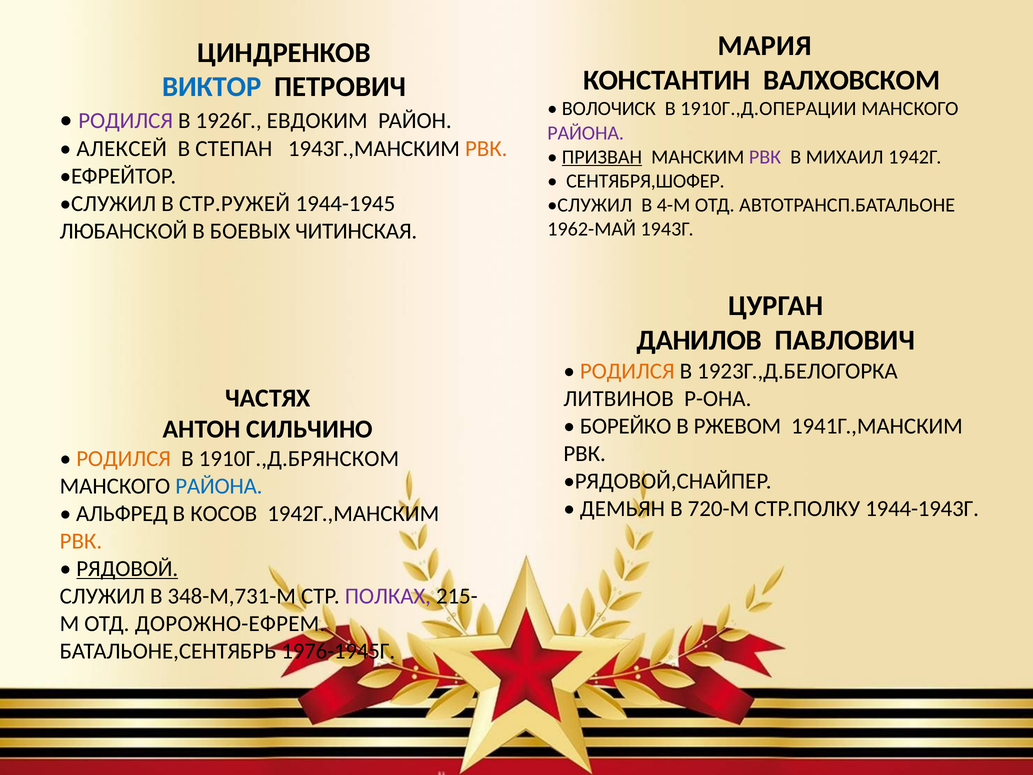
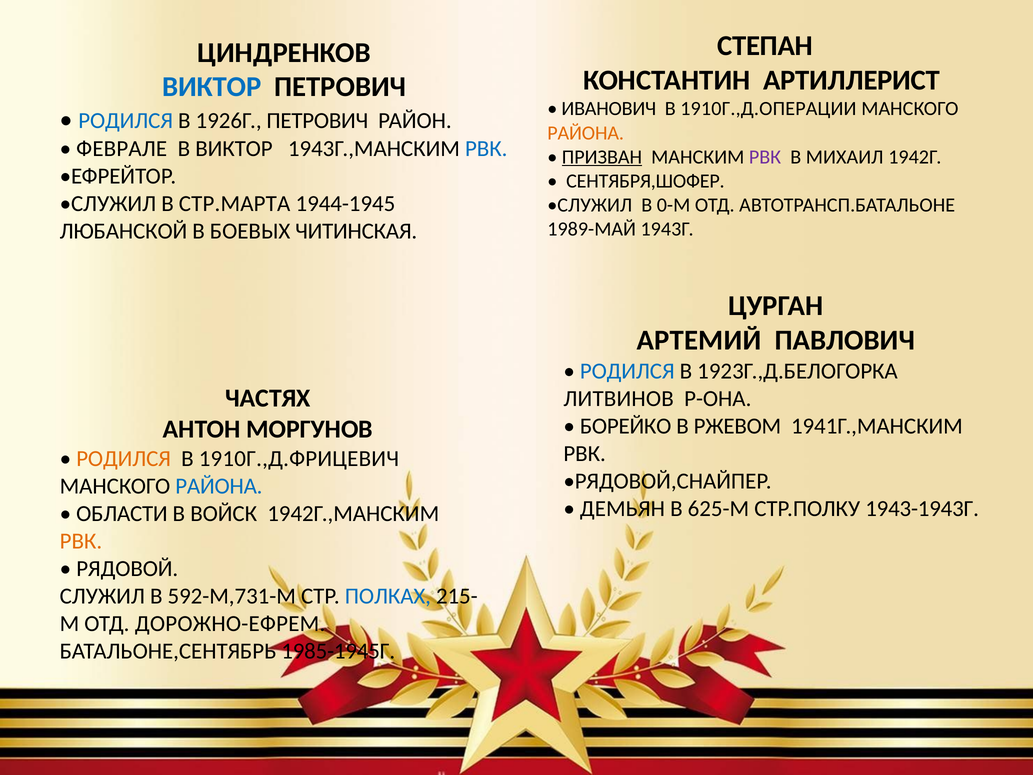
МАРИЯ: МАРИЯ -> СТЕПАН
ВАЛХОВСКОМ: ВАЛХОВСКОМ -> АРТИЛЛЕРИСТ
ВОЛОЧИСК: ВОЛОЧИСК -> ИВАНОВИЧ
РОДИЛСЯ at (126, 120) colour: purple -> blue
1926Г ЕВДОКИМ: ЕВДОКИМ -> ПЕТРОВИЧ
РАЙОНА at (586, 133) colour: purple -> orange
АЛЕКСЕЙ: АЛЕКСЕЙ -> ФЕВРАЛЕ
В СТЕПАН: СТЕПАН -> ВИКТОР
РВК at (486, 149) colour: orange -> blue
СТР.РУЖЕЙ: СТР.РУЖЕЙ -> СТР.МАРТА
4-М: 4-М -> 0-М
1962-МАЙ: 1962-МАЙ -> 1989-МАЙ
ДАНИЛОВ: ДАНИЛОВ -> АРТЕМИЙ
РОДИЛСЯ at (627, 371) colour: orange -> blue
СИЛЬЧИНО: СИЛЬЧИНО -> МОРГУНОВ
1910Г.,Д.БРЯНСКОМ: 1910Г.,Д.БРЯНСКОМ -> 1910Г.,Д.ФРИЦЕВИЧ
720-М: 720-М -> 625-М
1944-1943Г: 1944-1943Г -> 1943-1943Г
АЛЬФРЕД: АЛЬФРЕД -> ОБЛАСТИ
КОСОВ: КОСОВ -> ВОЙСК
РЯДОВОЙ underline: present -> none
348-М,731-М: 348-М,731-М -> 592-М,731-М
ПОЛКАХ colour: purple -> blue
1976-1945Г: 1976-1945Г -> 1985-1945Г
